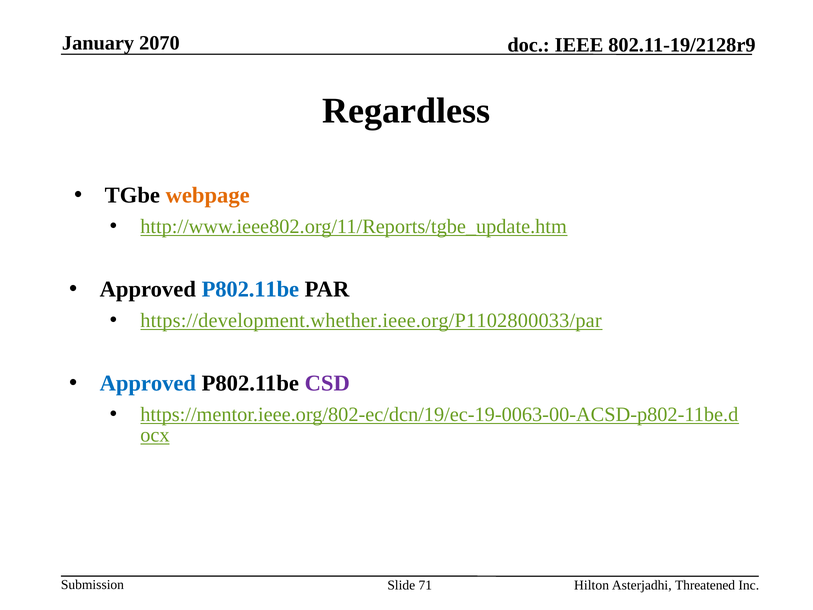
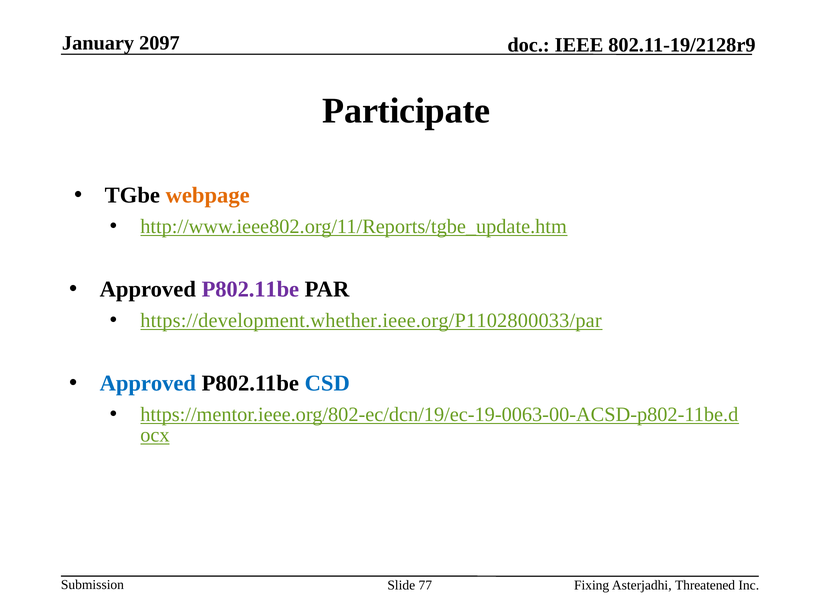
2070: 2070 -> 2097
Regardless: Regardless -> Participate
P802.11be at (250, 289) colour: blue -> purple
CSD colour: purple -> blue
71: 71 -> 77
Hilton: Hilton -> Fixing
